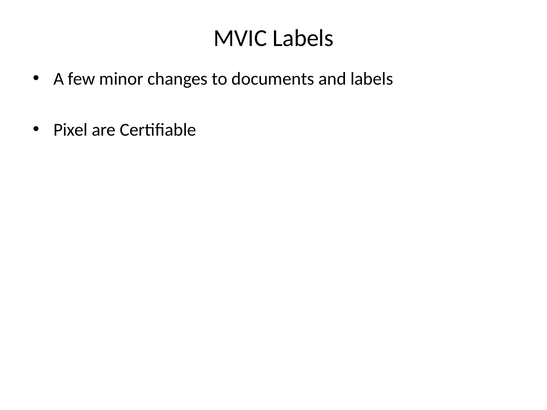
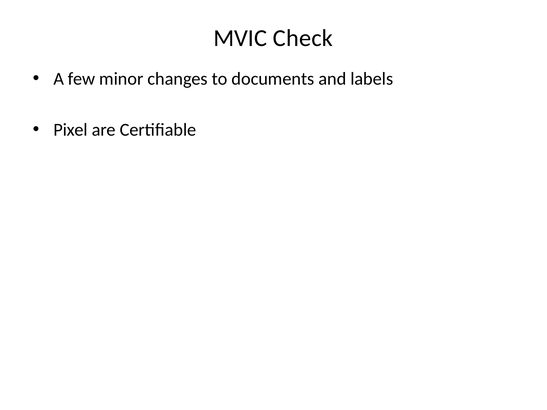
MVIC Labels: Labels -> Check
